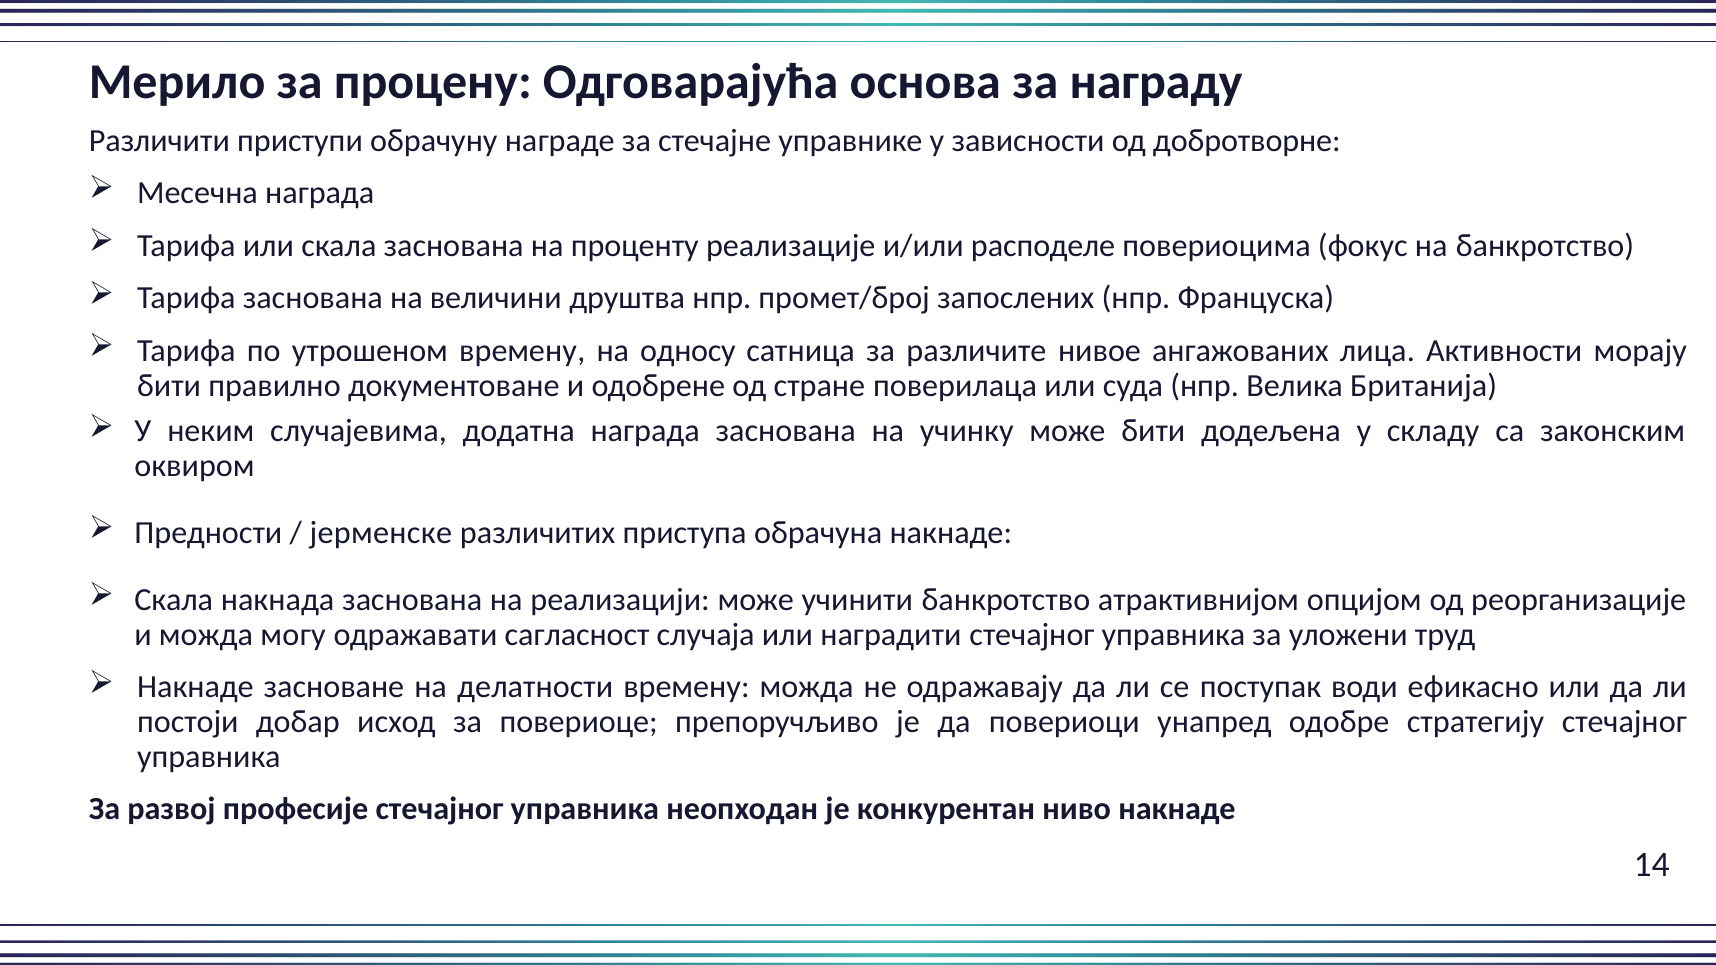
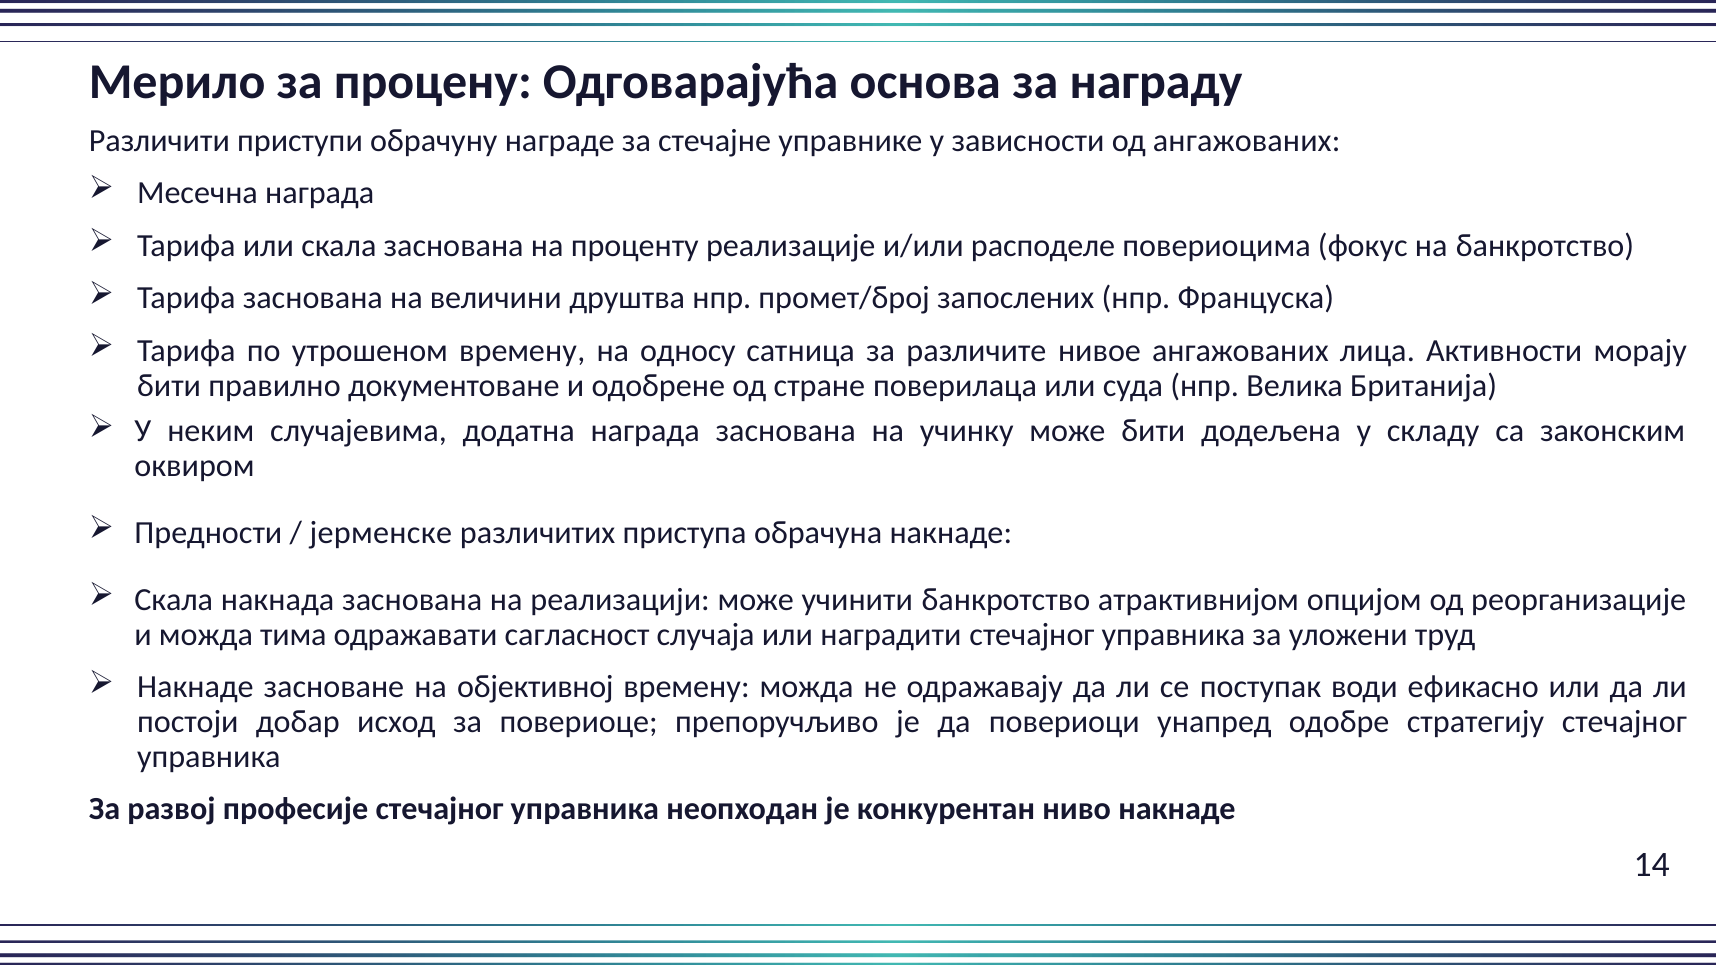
од добротворне: добротворне -> ангажованих
могу: могу -> тима
делатности: делатности -> објективној
